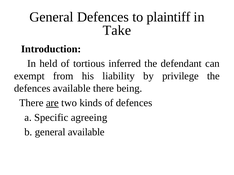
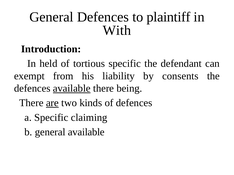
Take: Take -> With
tortious inferred: inferred -> specific
privilege: privilege -> consents
available at (72, 89) underline: none -> present
agreeing: agreeing -> claiming
